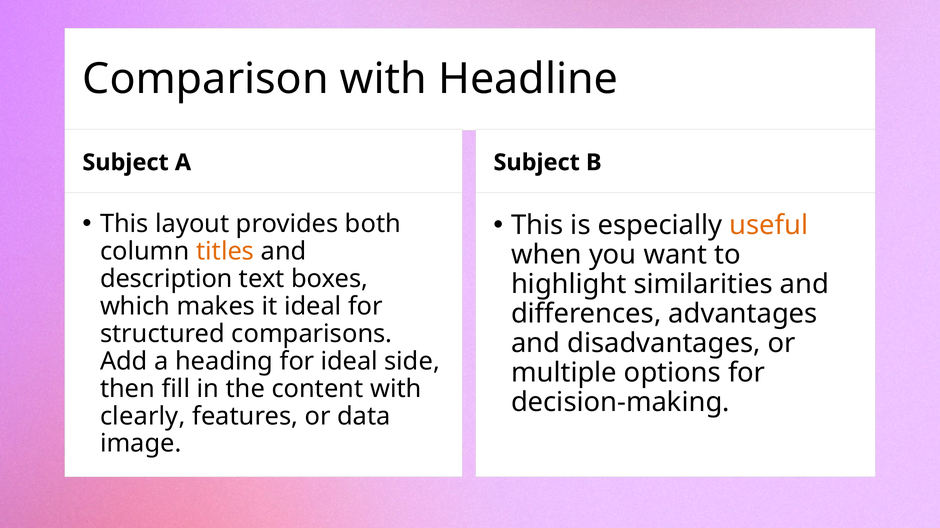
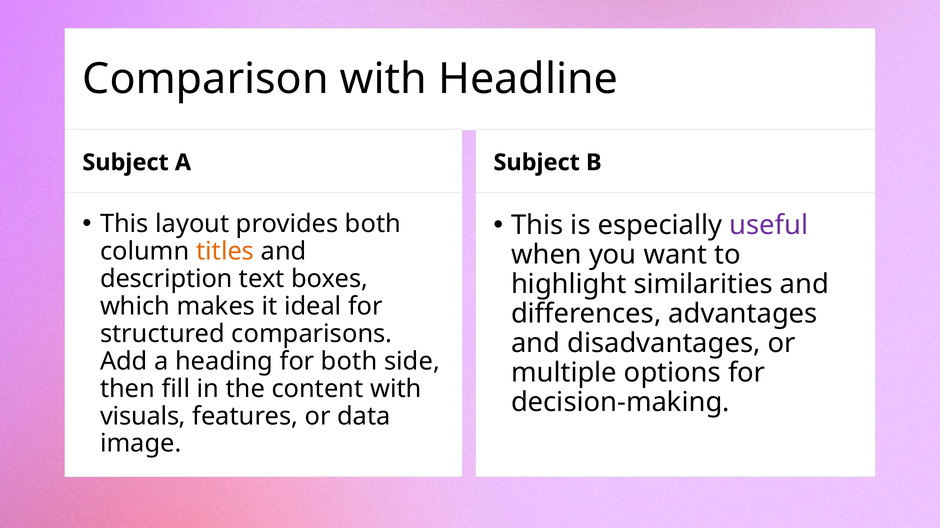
useful colour: orange -> purple
for ideal: ideal -> both
clearly: clearly -> visuals
